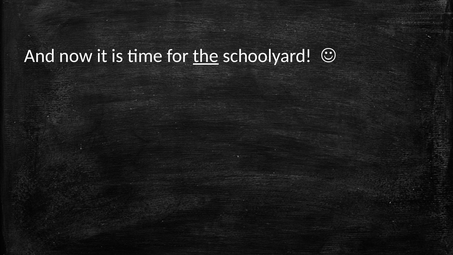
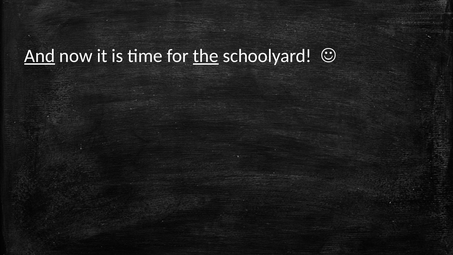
And underline: none -> present
